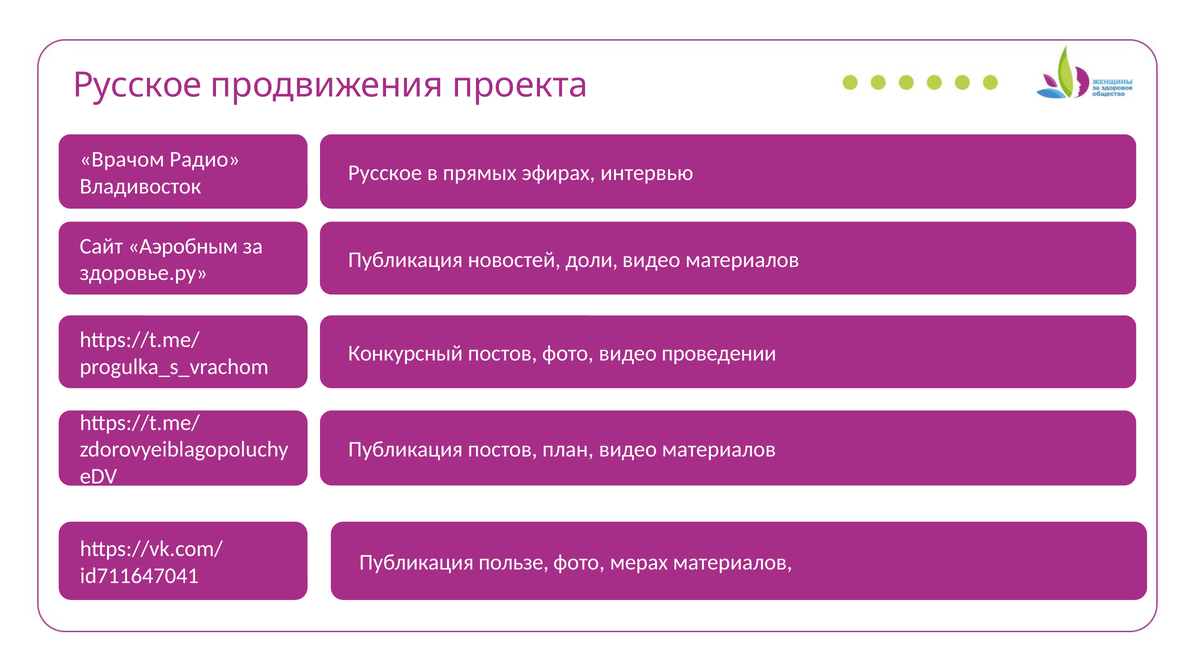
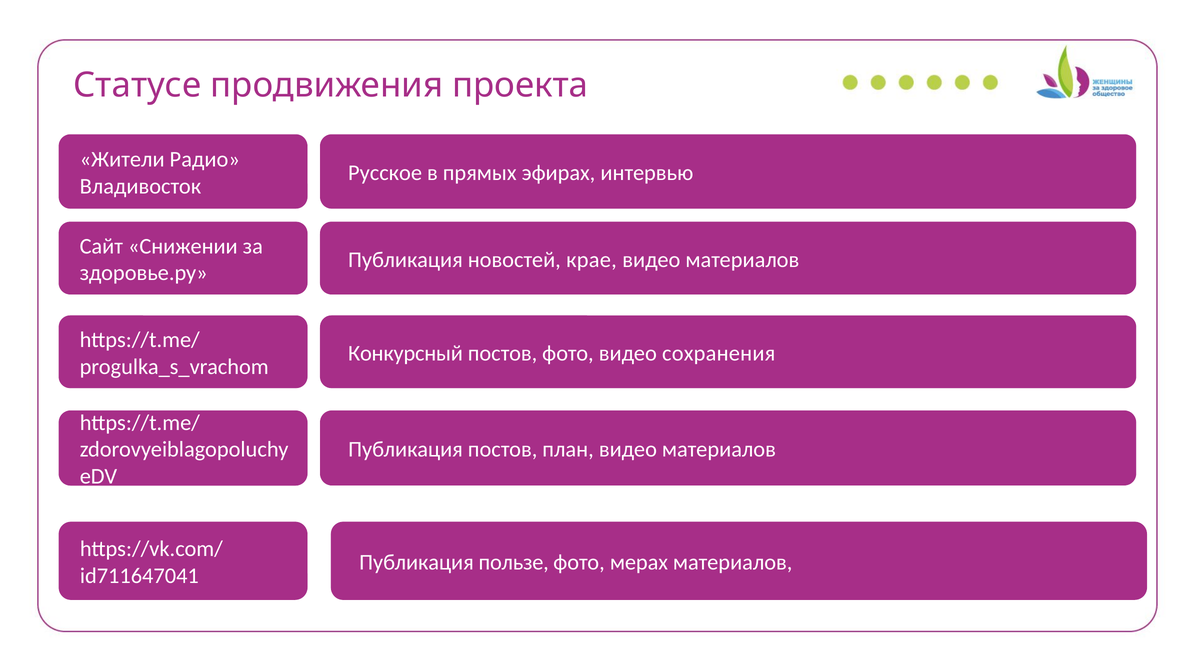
Русское at (137, 85): Русское -> Статусе
Врачом: Врачом -> Жители
Аэробным: Аэробным -> Снижении
доли: доли -> крае
проведении: проведении -> сохранения
